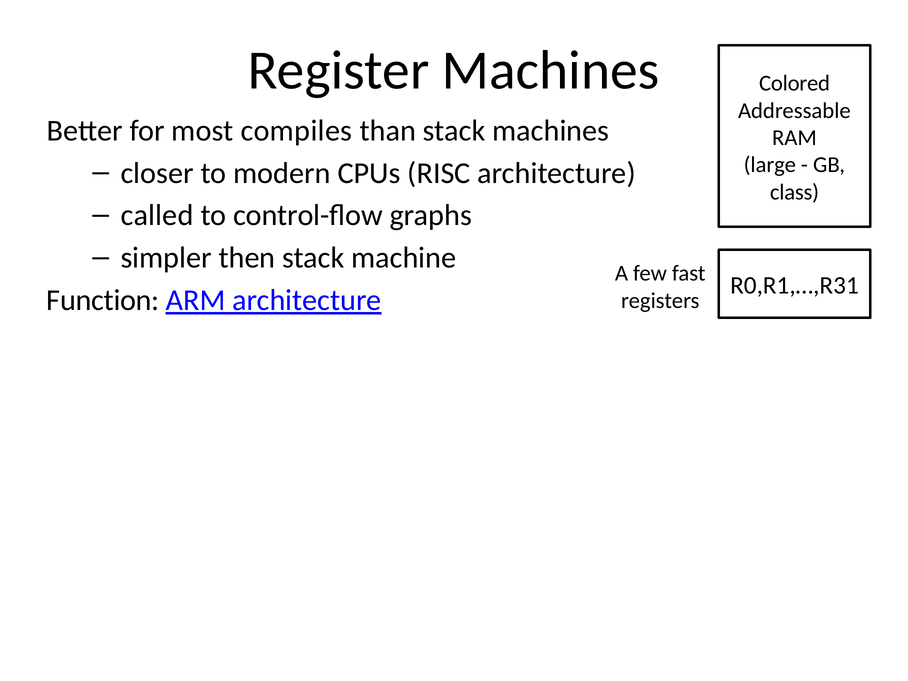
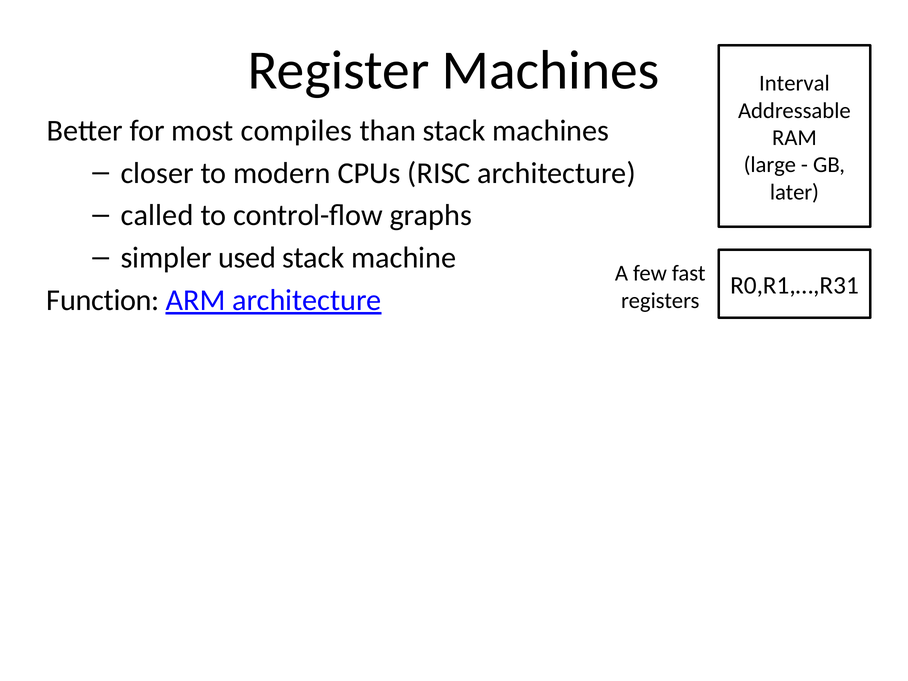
Colored: Colored -> Interval
class: class -> later
then: then -> used
